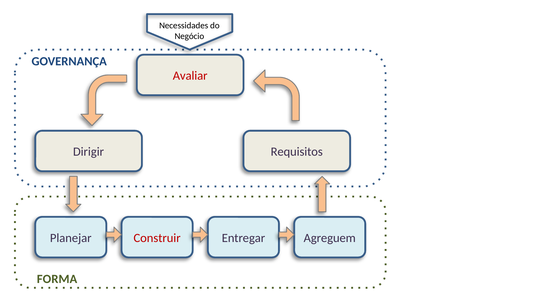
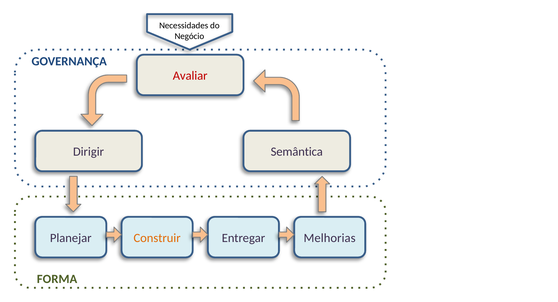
Requisitos: Requisitos -> Semântica
Construir colour: red -> orange
Agreguem: Agreguem -> Melhorias
